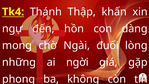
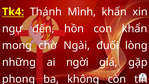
Thập: Thập -> Mình
dàng: dàng -> khẩn
